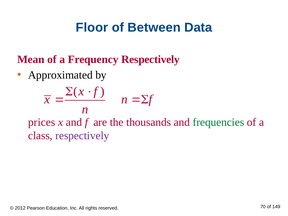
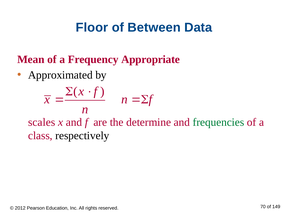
Frequency Respectively: Respectively -> Appropriate
prices: prices -> scales
thousands: thousands -> determine
respectively at (82, 136) colour: purple -> black
